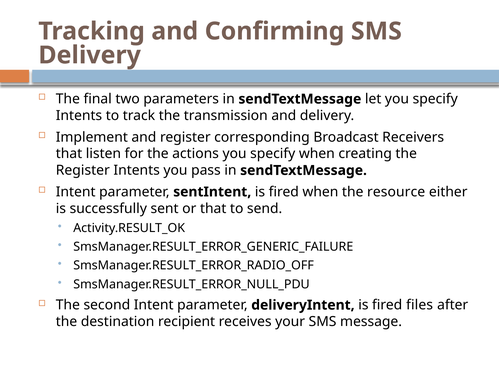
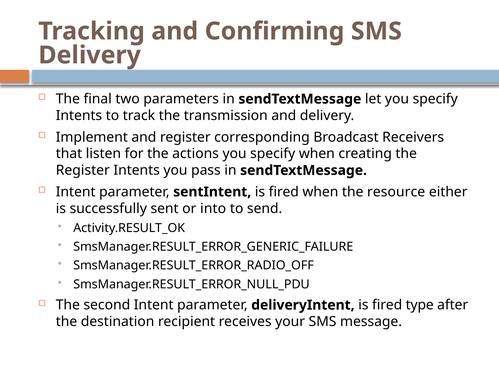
or that: that -> into
files: files -> type
